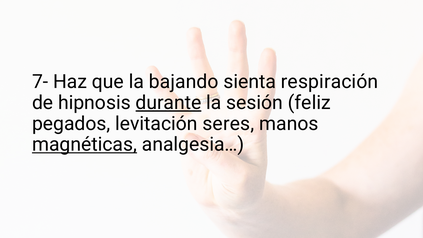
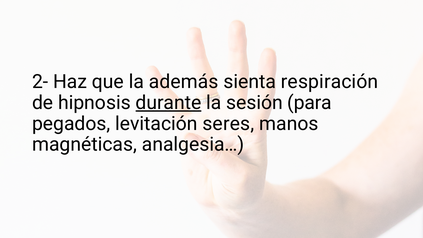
7-: 7- -> 2-
bajando: bajando -> además
feliz: feliz -> para
magnéticas underline: present -> none
